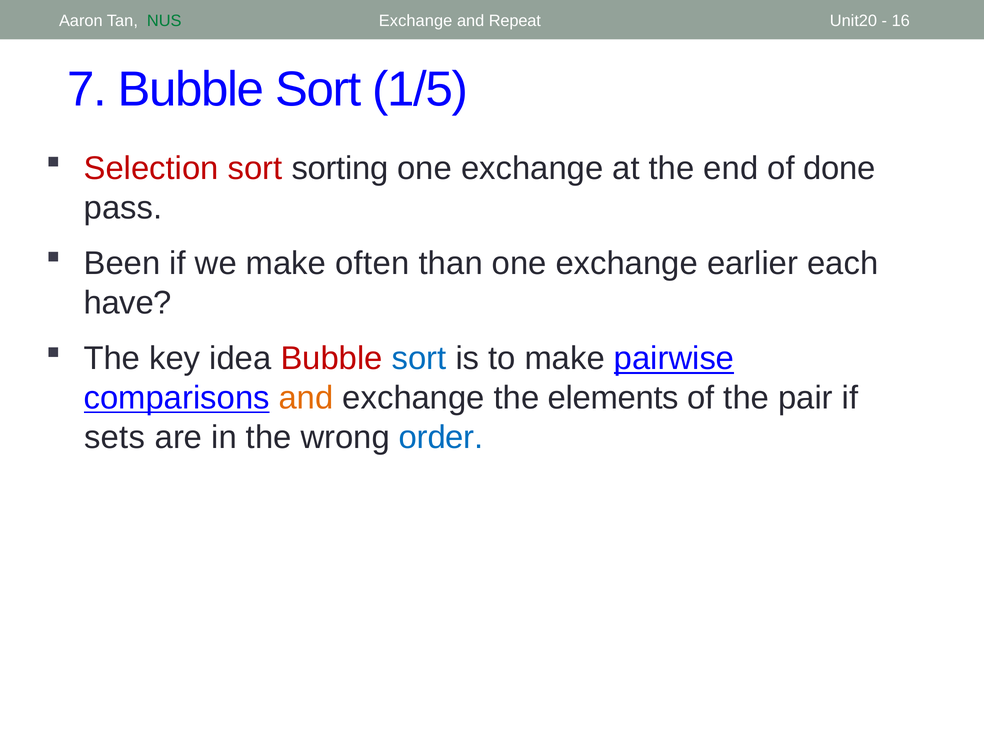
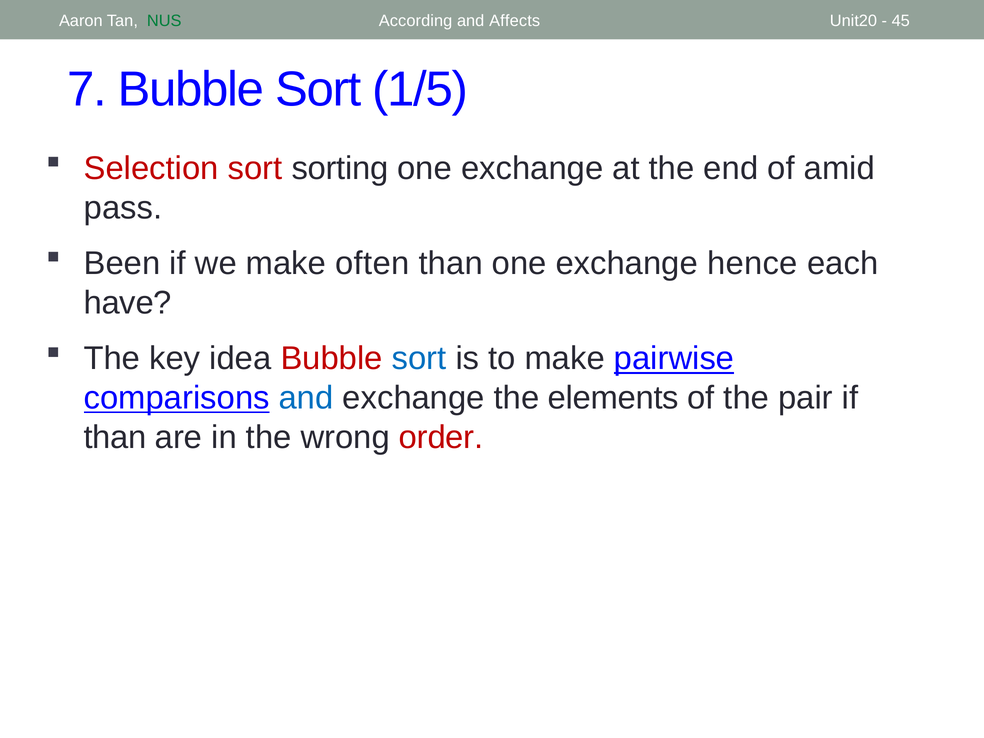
Exchange at (416, 21): Exchange -> According
Repeat: Repeat -> Affects
16: 16 -> 45
done: done -> amid
earlier: earlier -> hence
and at (306, 398) colour: orange -> blue
sets at (115, 437): sets -> than
order colour: blue -> red
